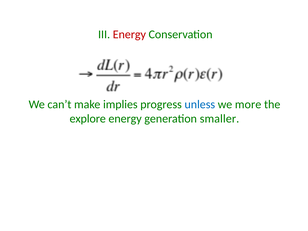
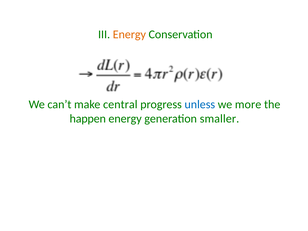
Energy at (129, 35) colour: red -> orange
implies: implies -> central
explore: explore -> happen
